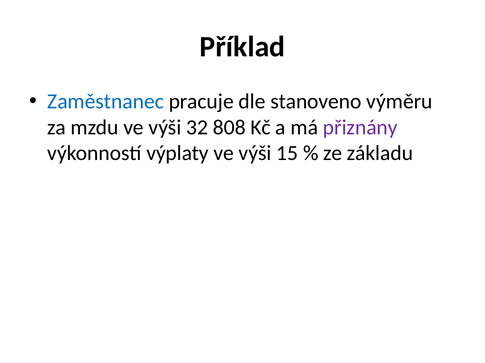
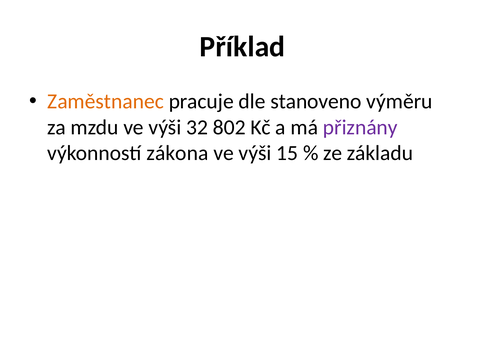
Zaměstnanec colour: blue -> orange
808: 808 -> 802
výplaty: výplaty -> zákona
